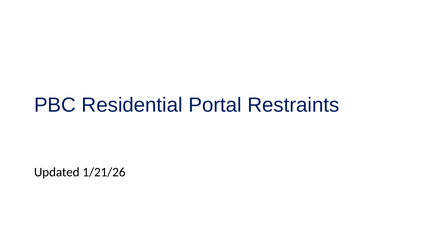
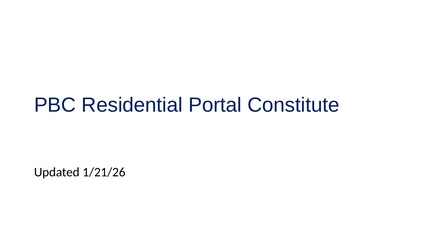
Restraints: Restraints -> Constitute
